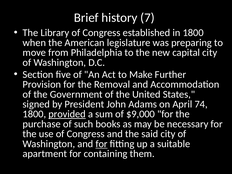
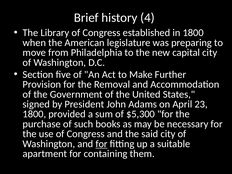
7: 7 -> 4
74: 74 -> 23
provided underline: present -> none
$9,000: $9,000 -> $5,300
